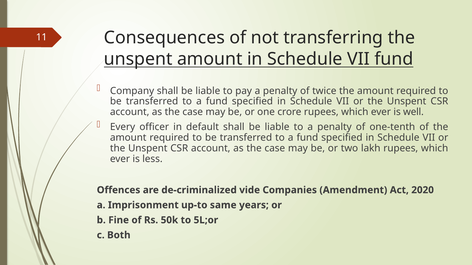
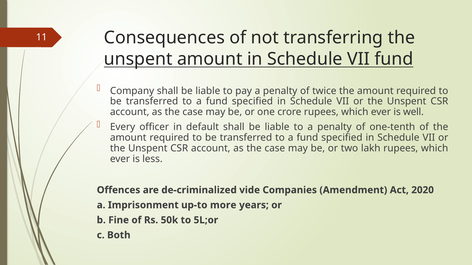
same: same -> more
